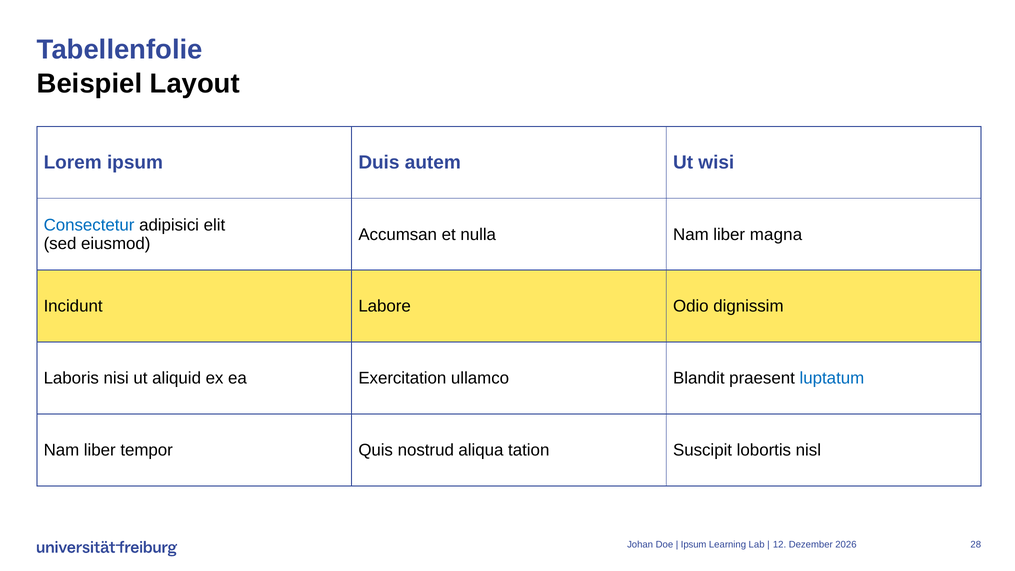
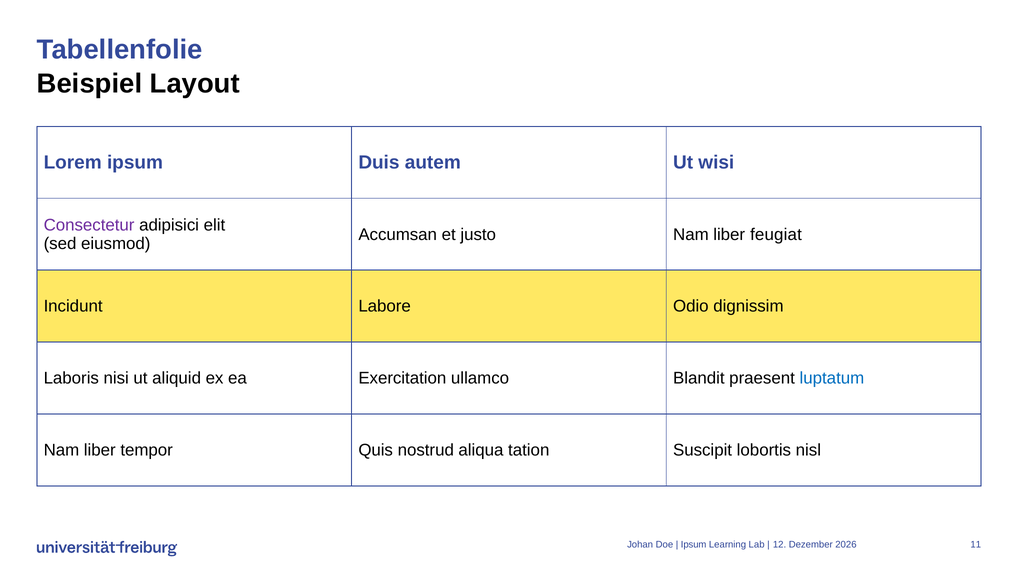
Consectetur colour: blue -> purple
nulla: nulla -> justo
magna: magna -> feugiat
28: 28 -> 11
